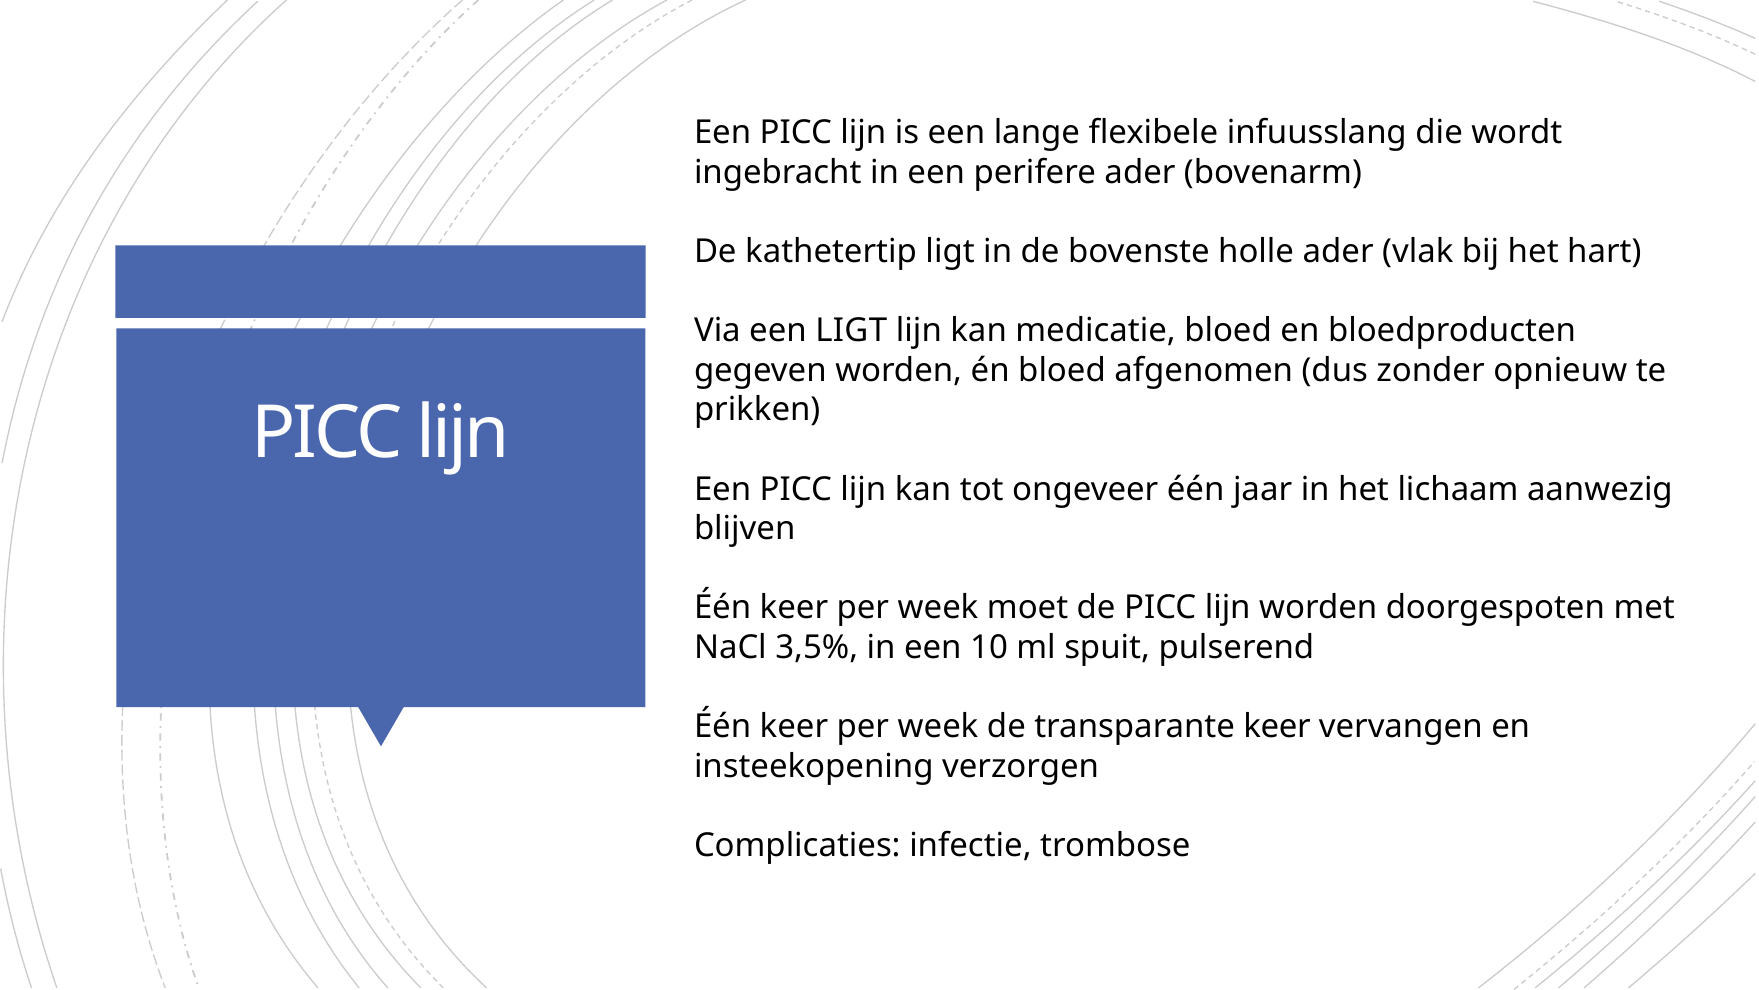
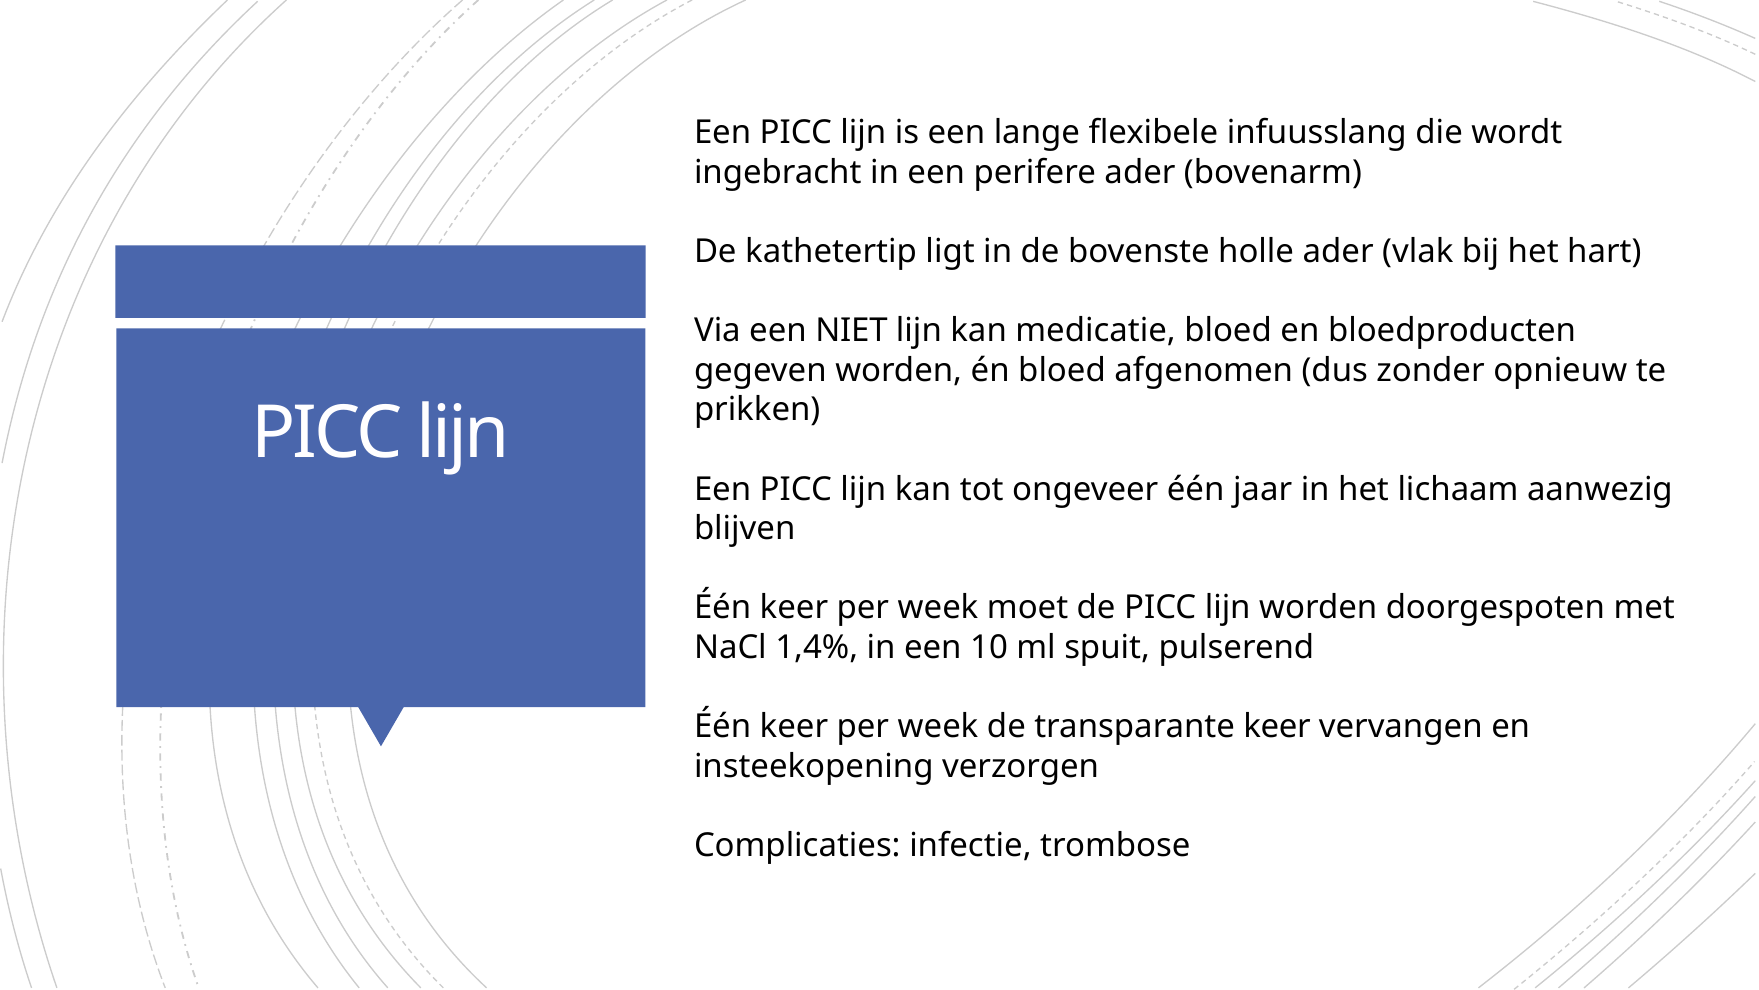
een LIGT: LIGT -> NIET
3,5%: 3,5% -> 1,4%
